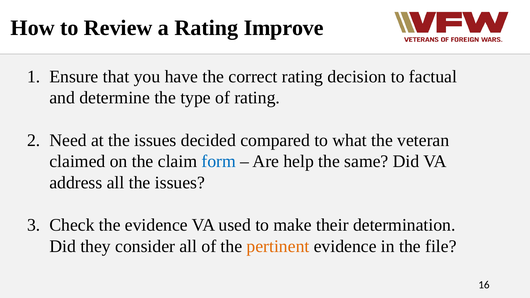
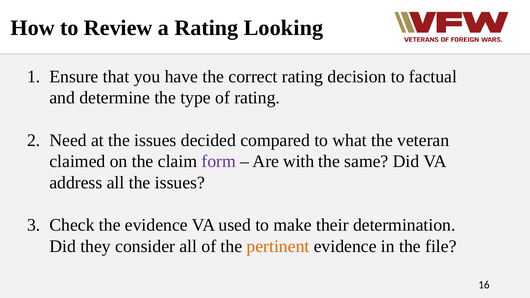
Improve: Improve -> Looking
form colour: blue -> purple
help: help -> with
